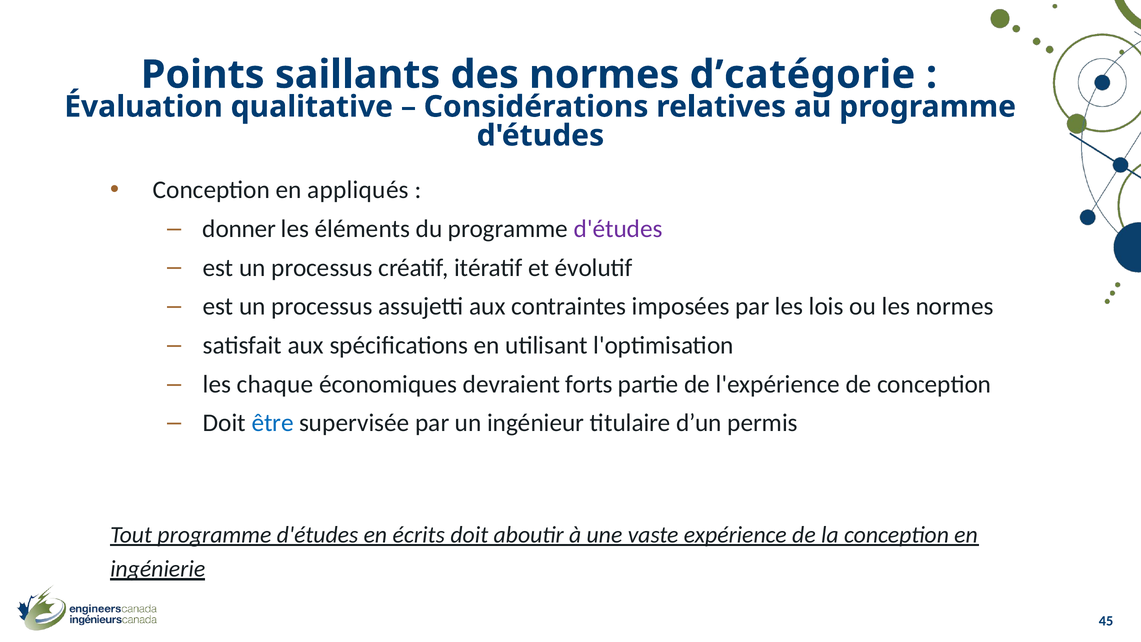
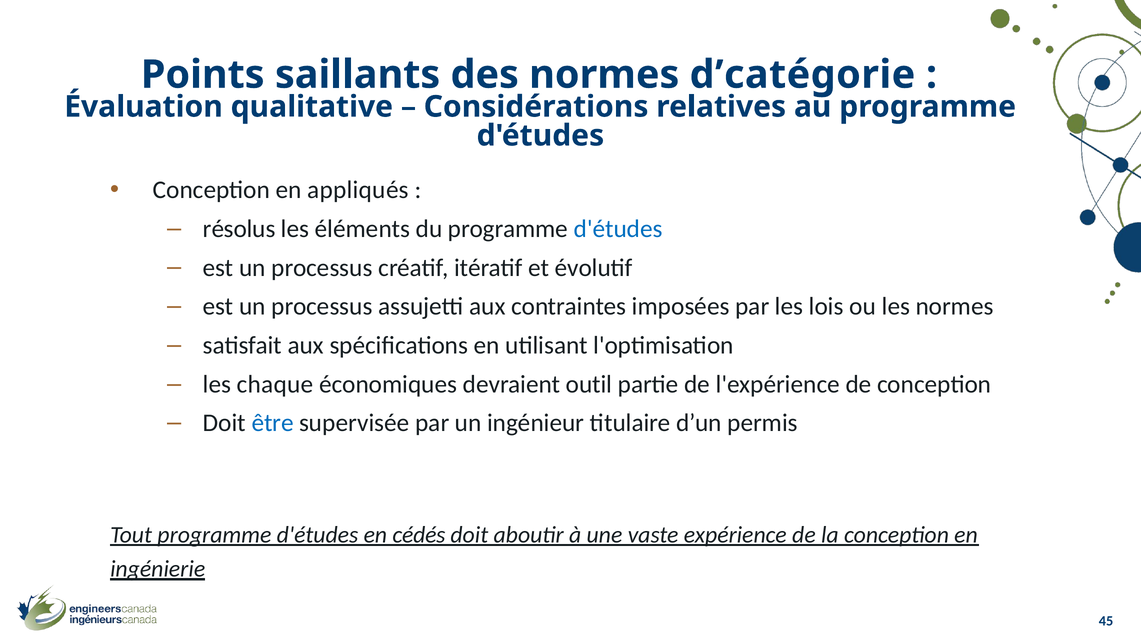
donner: donner -> résolus
d'études at (618, 229) colour: purple -> blue
forts: forts -> outil
écrits: écrits -> cédés
